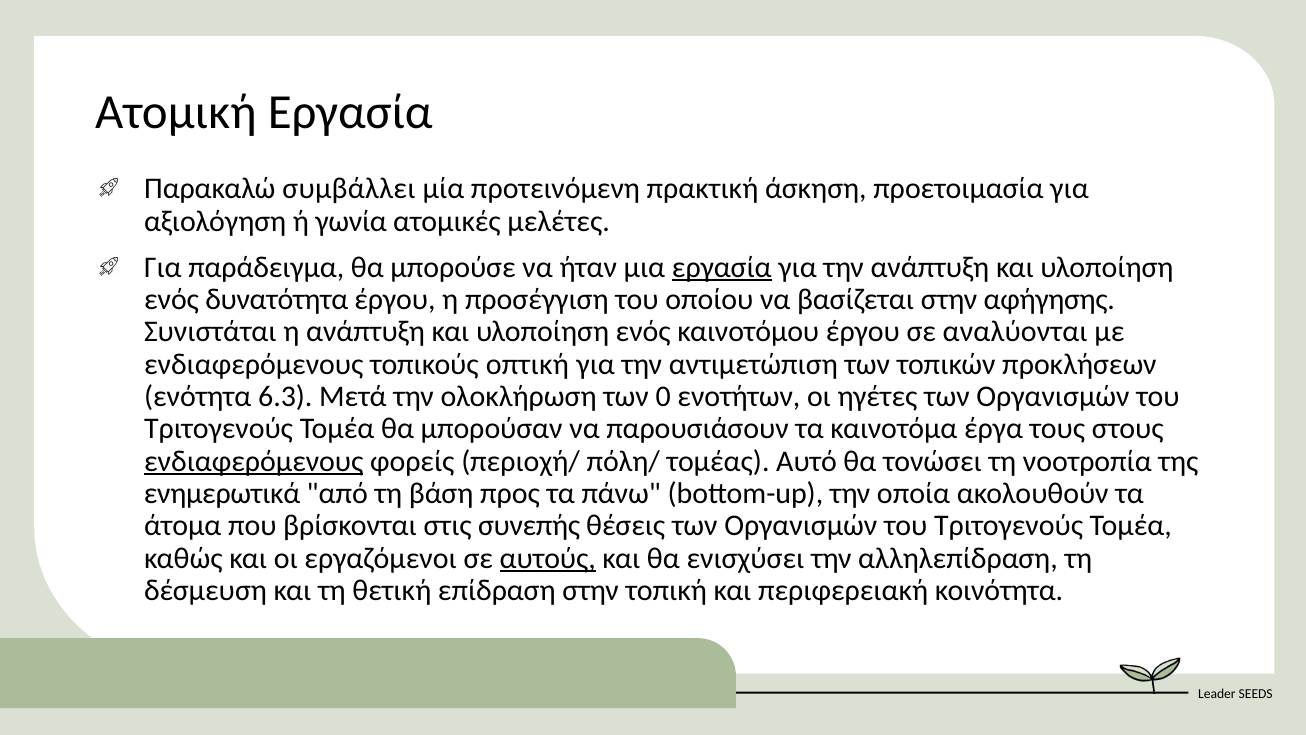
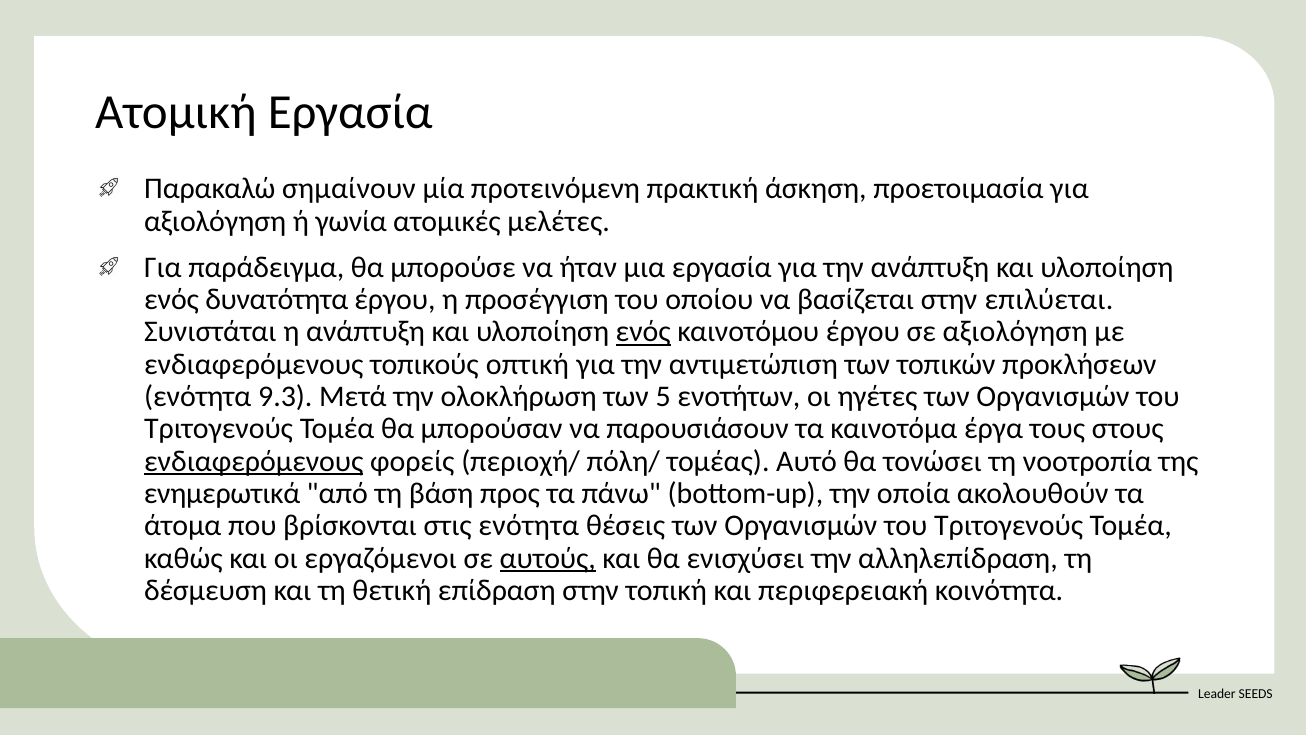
συμβάλλει: συμβάλλει -> σημαίνουν
εργασία at (722, 267) underline: present -> none
αφήγησης: αφήγησης -> επιλύεται
ενός at (643, 332) underline: none -> present
σε αναλύονται: αναλύονται -> αξιολόγηση
6.3: 6.3 -> 9.3
0: 0 -> 5
στις συνεπής: συνεπής -> ενότητα
